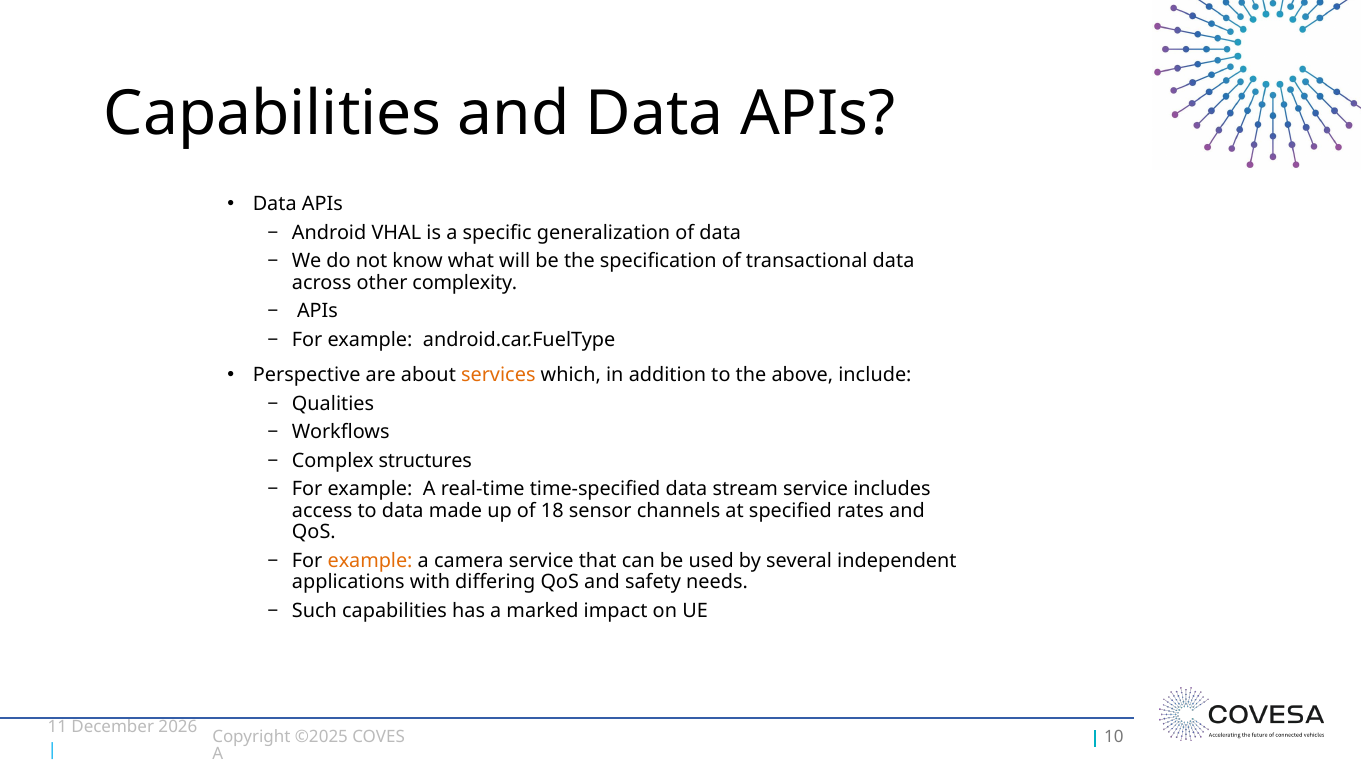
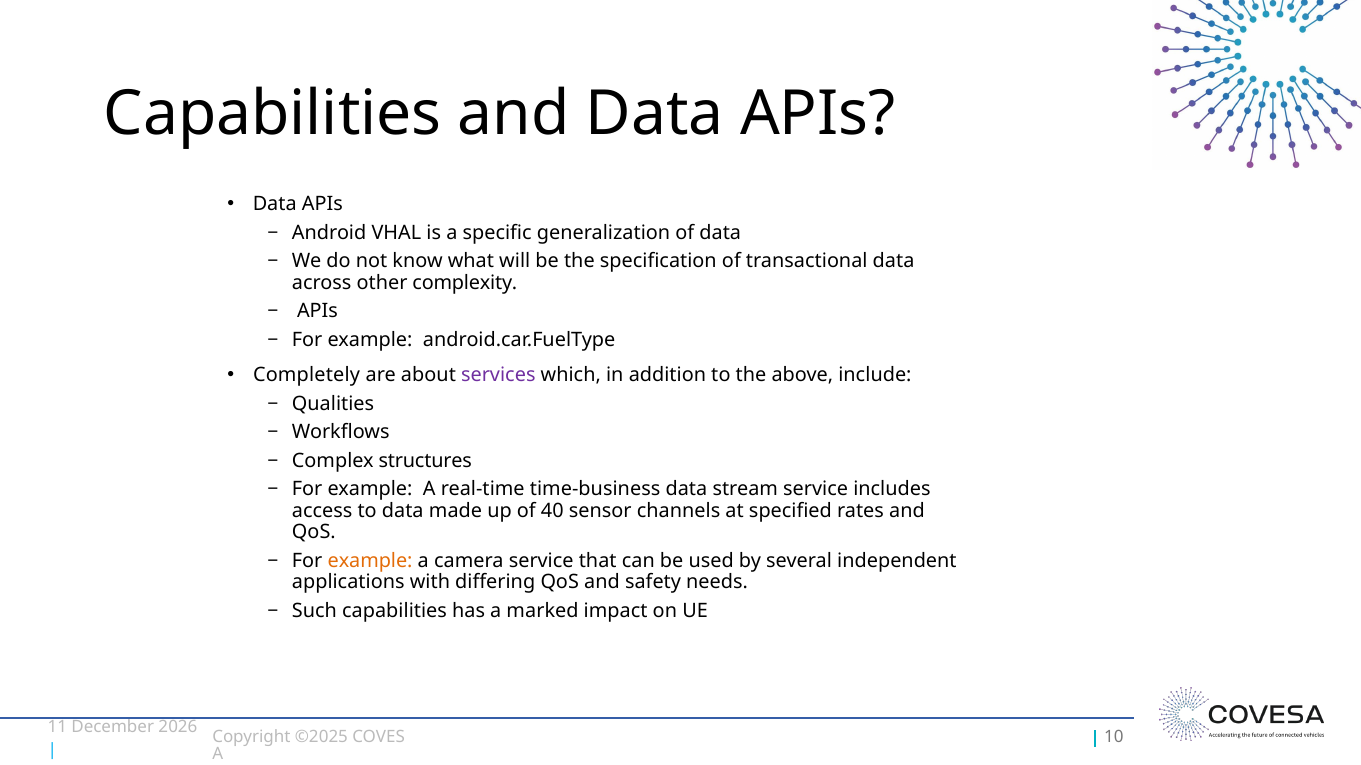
Perspective: Perspective -> Completely
services colour: orange -> purple
time-specified: time-specified -> time-business
18: 18 -> 40
